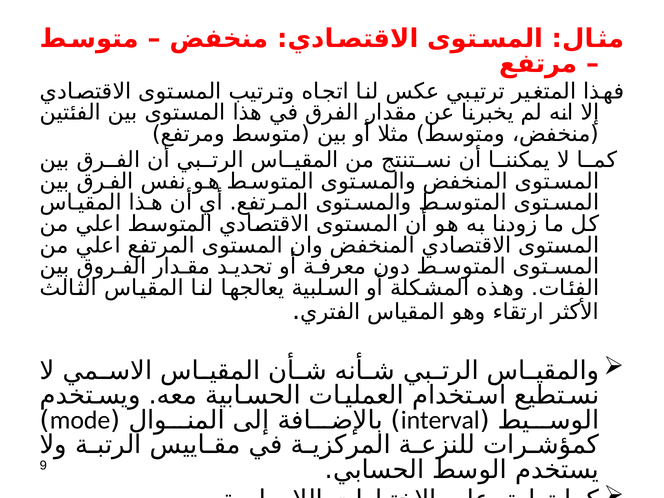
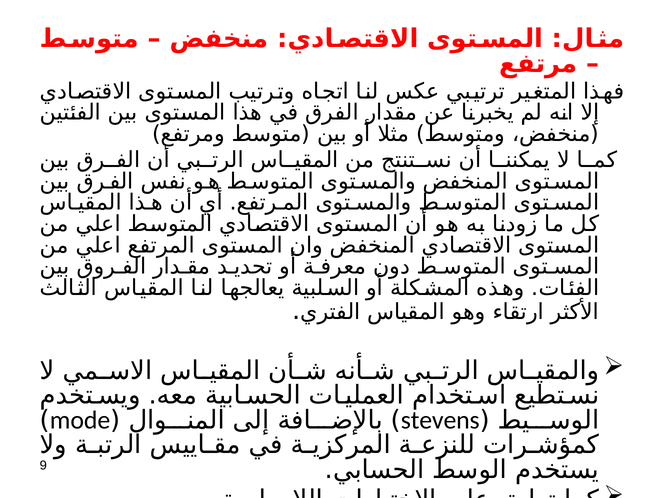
interval: interval -> stevens
